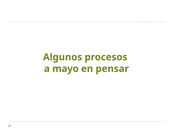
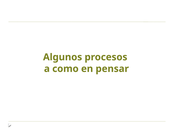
mayo: mayo -> como
